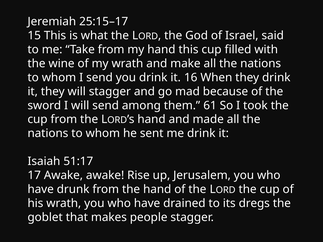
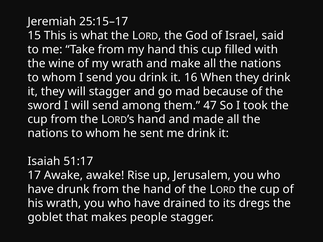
61: 61 -> 47
